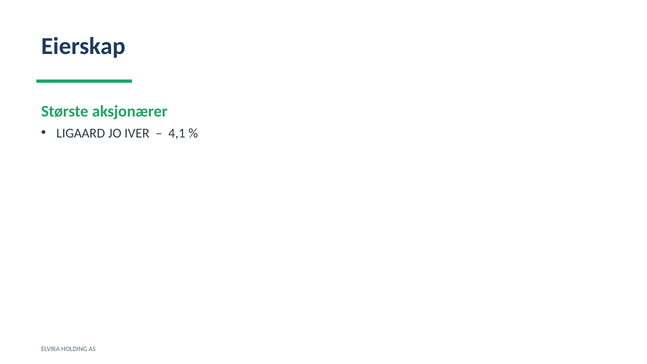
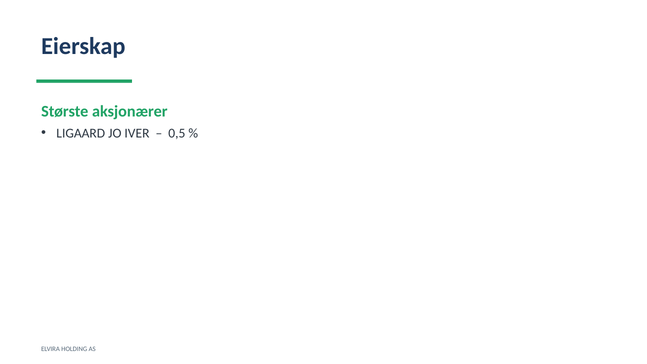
4,1: 4,1 -> 0,5
